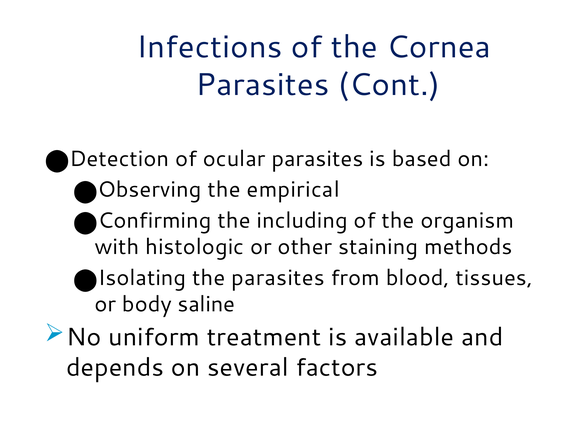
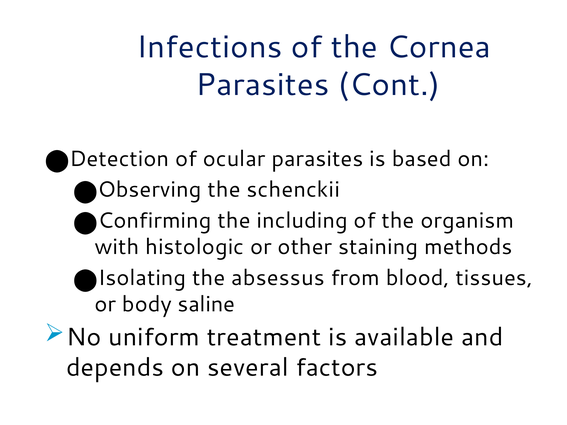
empirical: empirical -> schenckii
the parasites: parasites -> absessus
